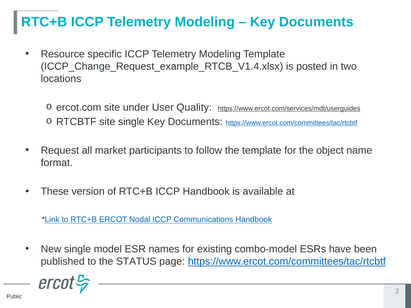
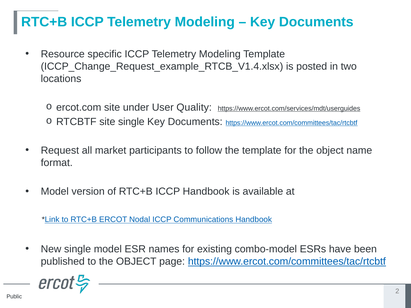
These at (55, 192): These -> Model
to the STATUS: STATUS -> OBJECT
